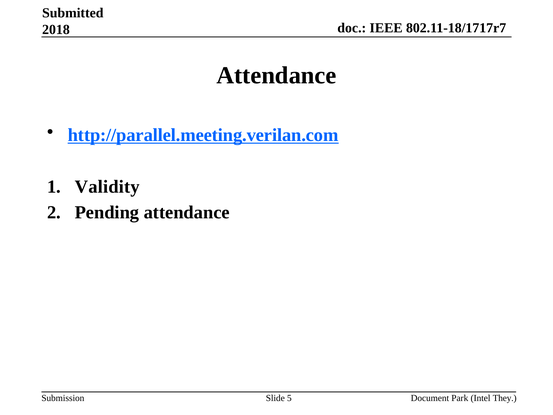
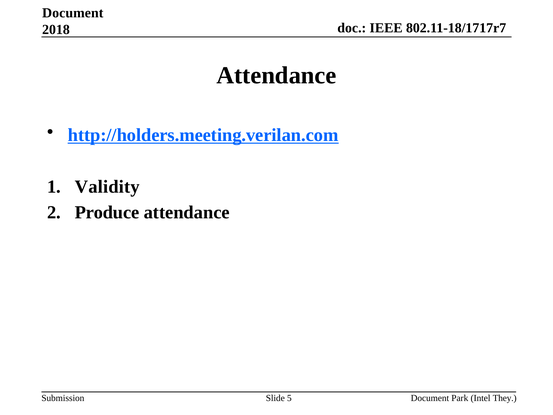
Submitted at (73, 13): Submitted -> Document
http://parallel.meeting.verilan.com: http://parallel.meeting.verilan.com -> http://holders.meeting.verilan.com
Pending: Pending -> Produce
